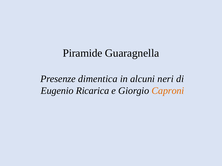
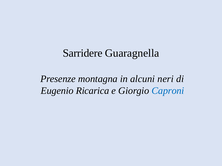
Piramide: Piramide -> Sarridere
dimentica: dimentica -> montagna
Caproni colour: orange -> blue
